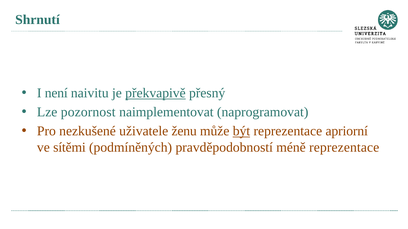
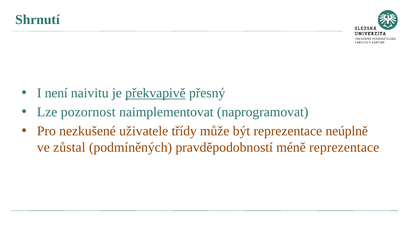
ženu: ženu -> třídy
být underline: present -> none
apriorní: apriorní -> neúplně
sítěmi: sítěmi -> zůstal
